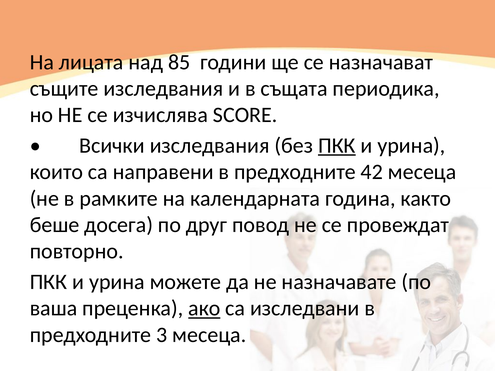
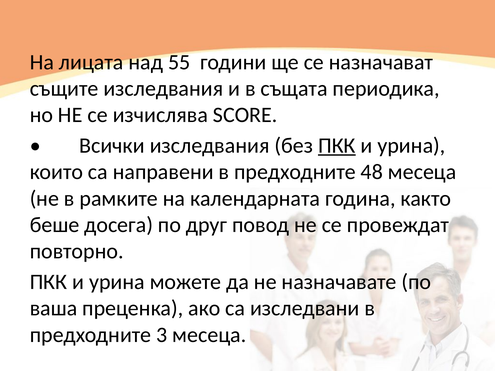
85: 85 -> 55
42: 42 -> 48
ако underline: present -> none
